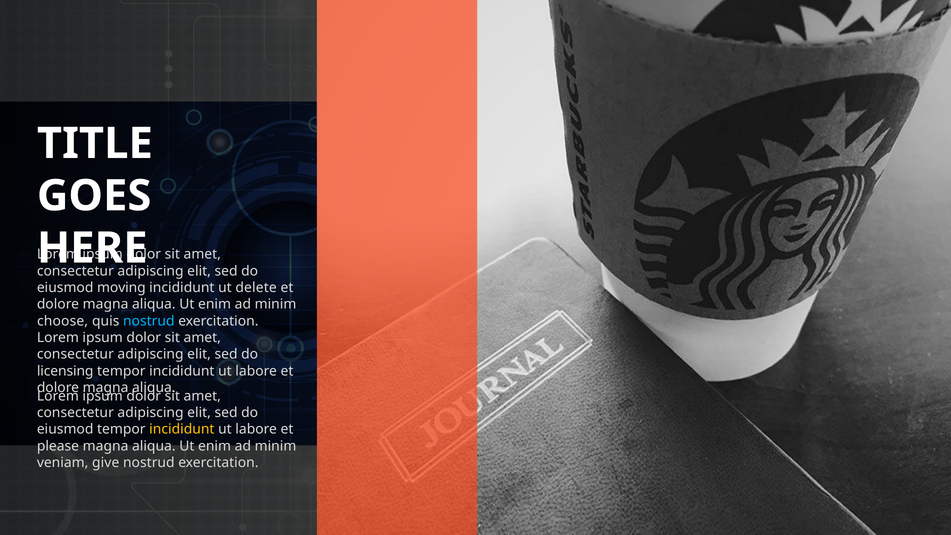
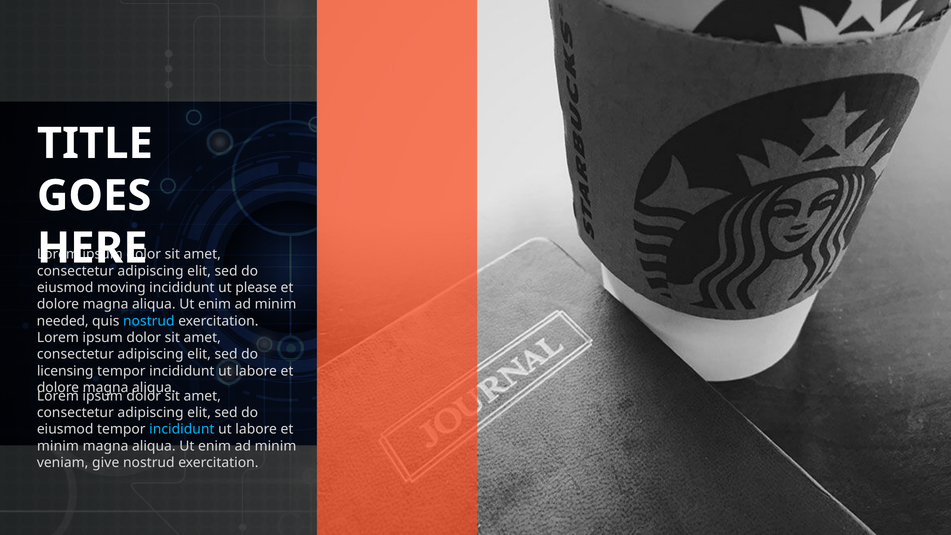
delete: delete -> please
choose: choose -> needed
incididunt at (182, 429) colour: yellow -> light blue
please at (58, 446): please -> minim
